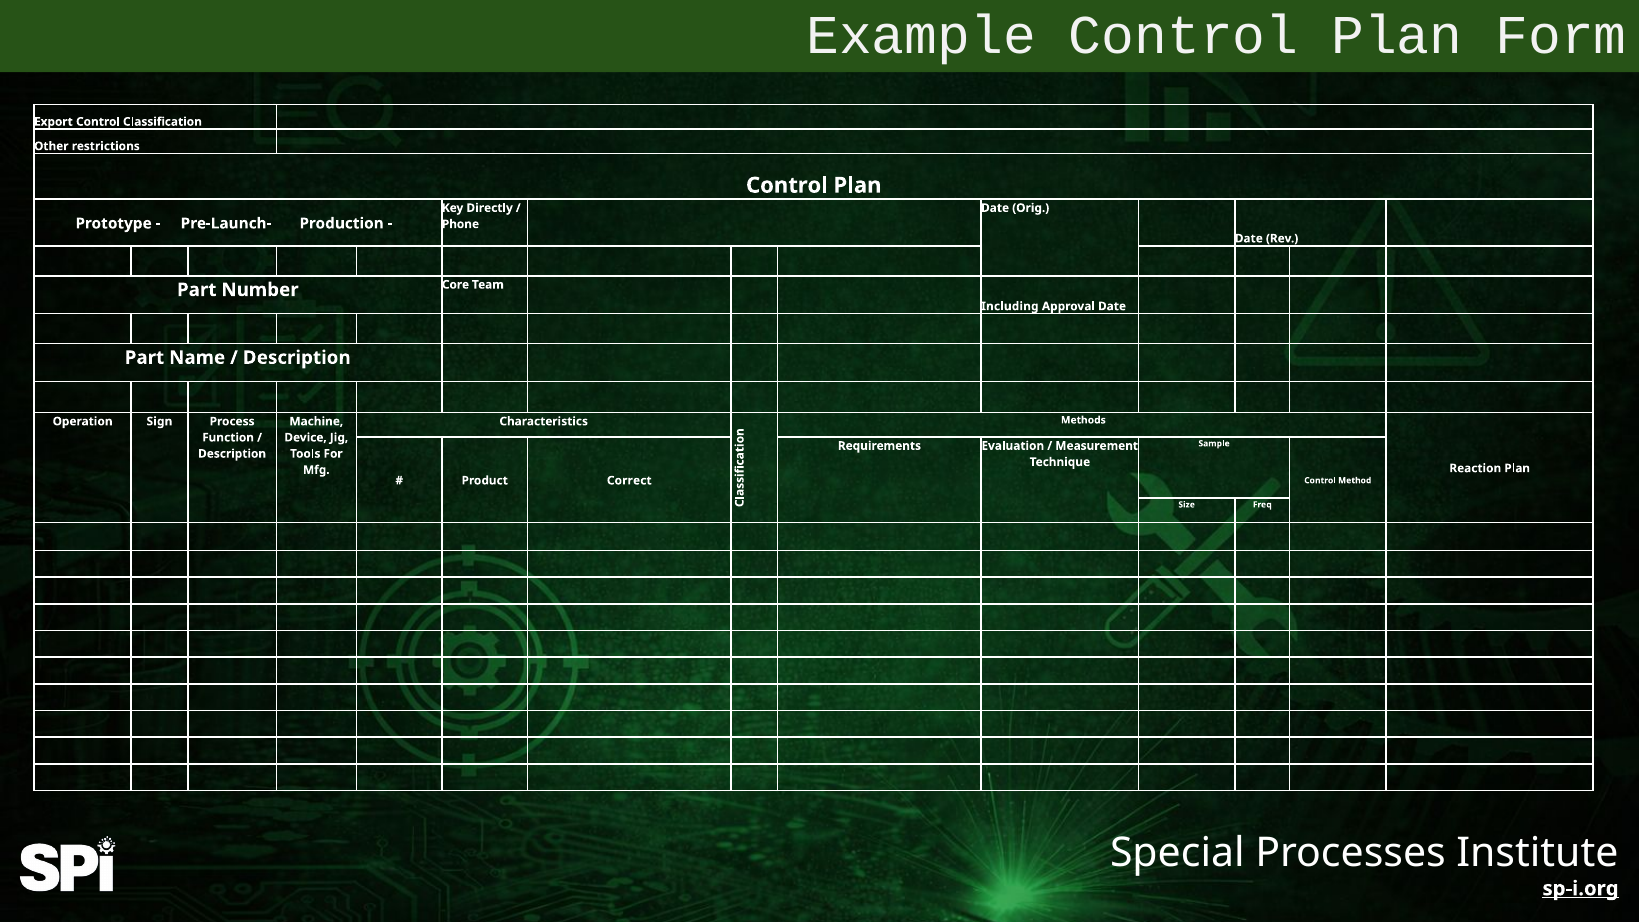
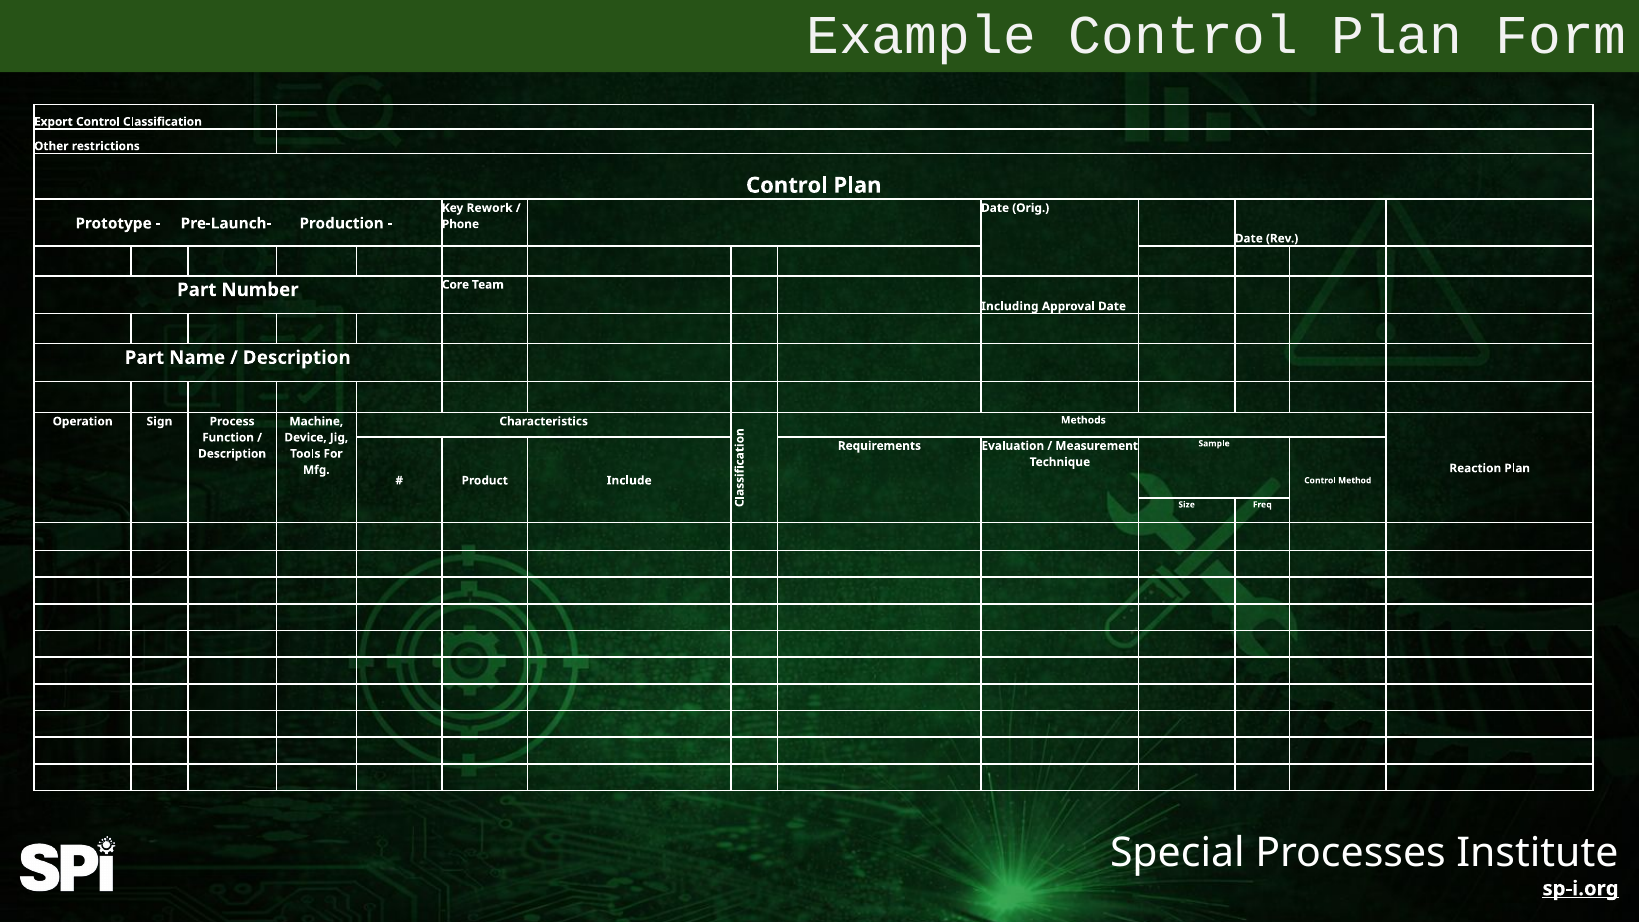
Directly: Directly -> Rework
Correct: Correct -> Include
